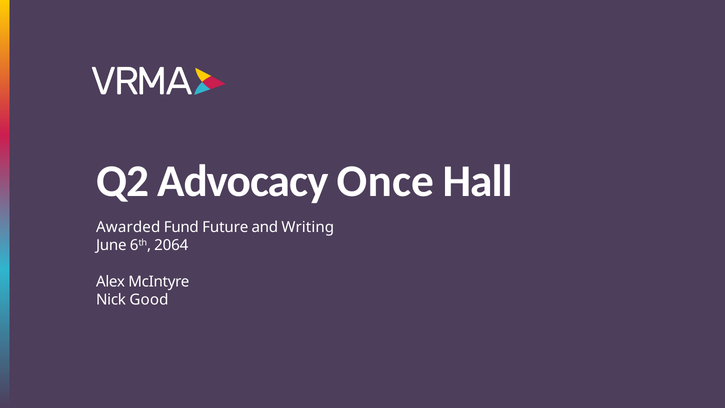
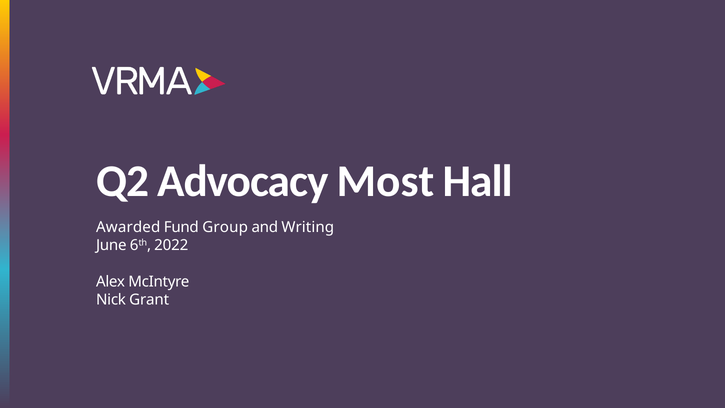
Once: Once -> Most
Future: Future -> Group
2064: 2064 -> 2022
Good: Good -> Grant
